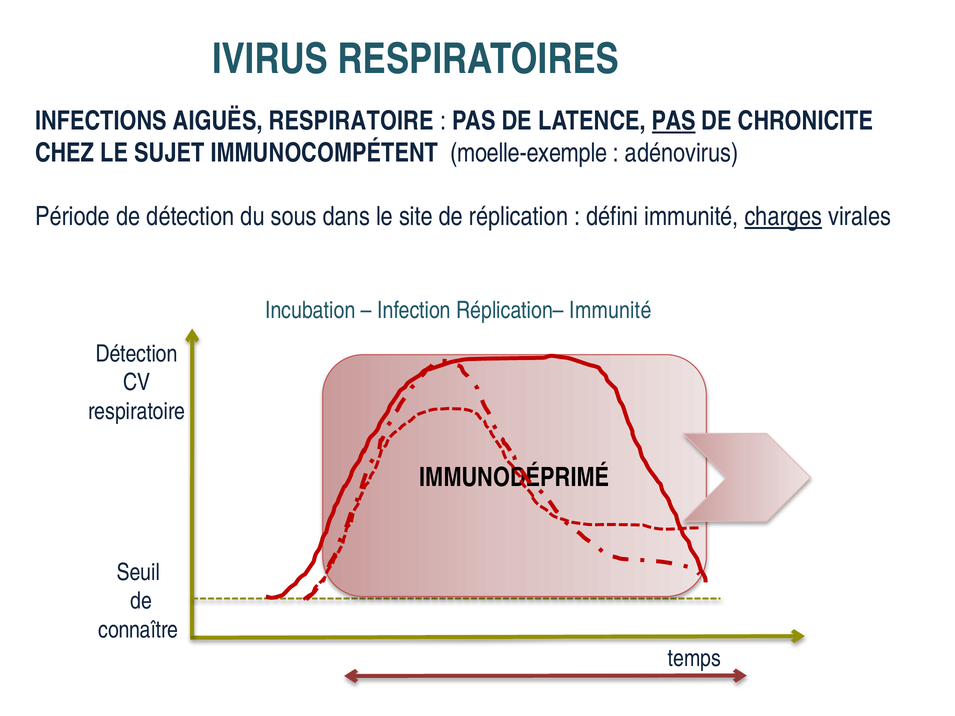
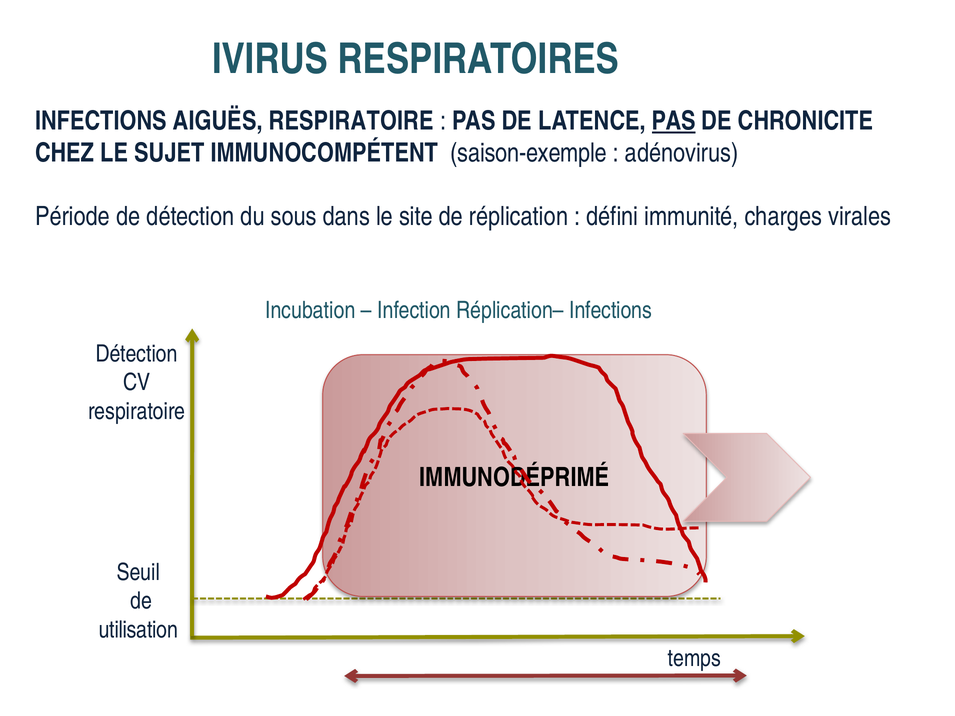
moelle-exemple: moelle-exemple -> saison-exemple
charges underline: present -> none
Réplication– Immunité: Immunité -> Infections
connaître: connaître -> utilisation
